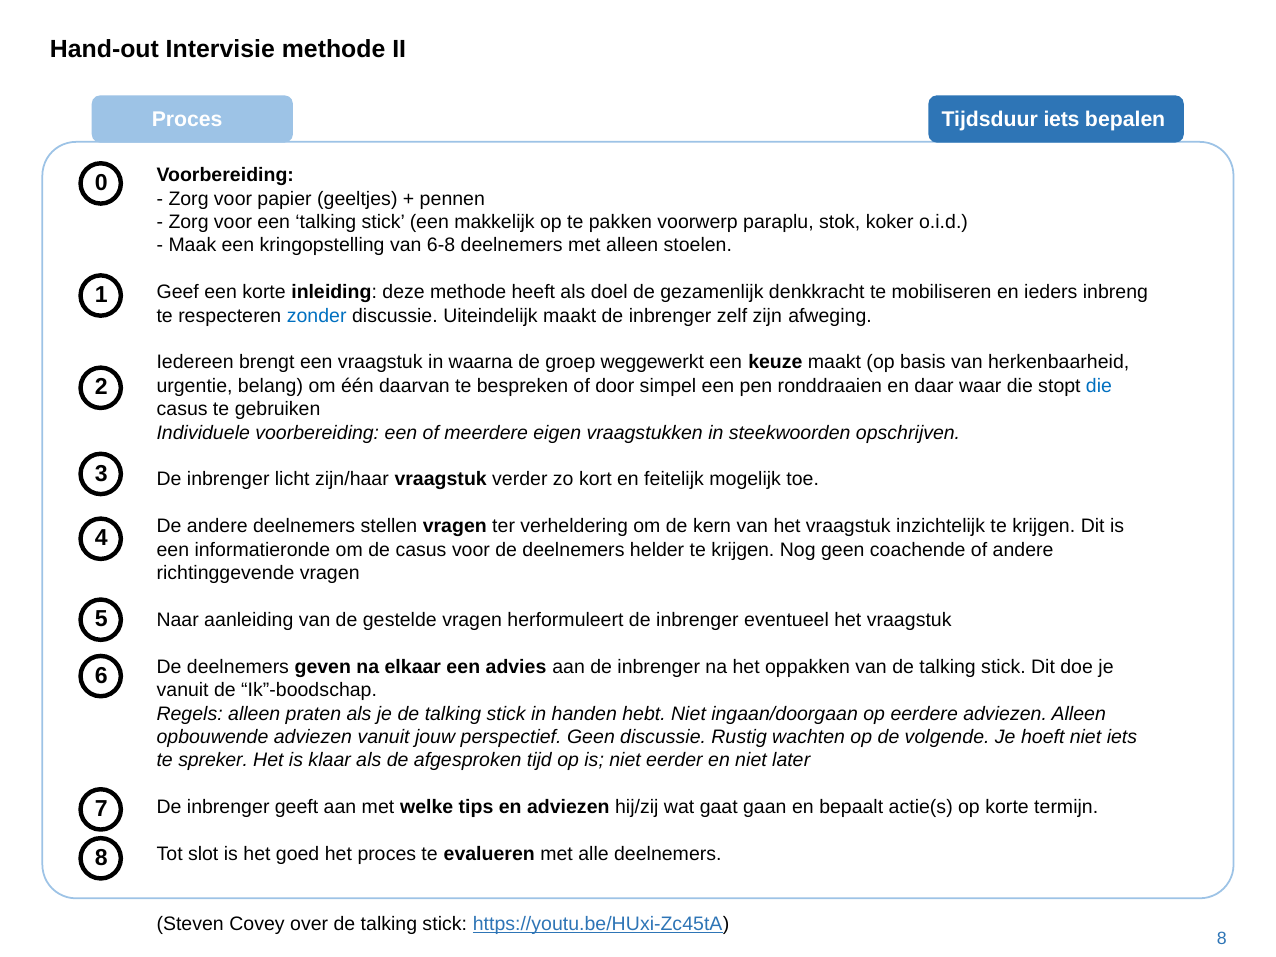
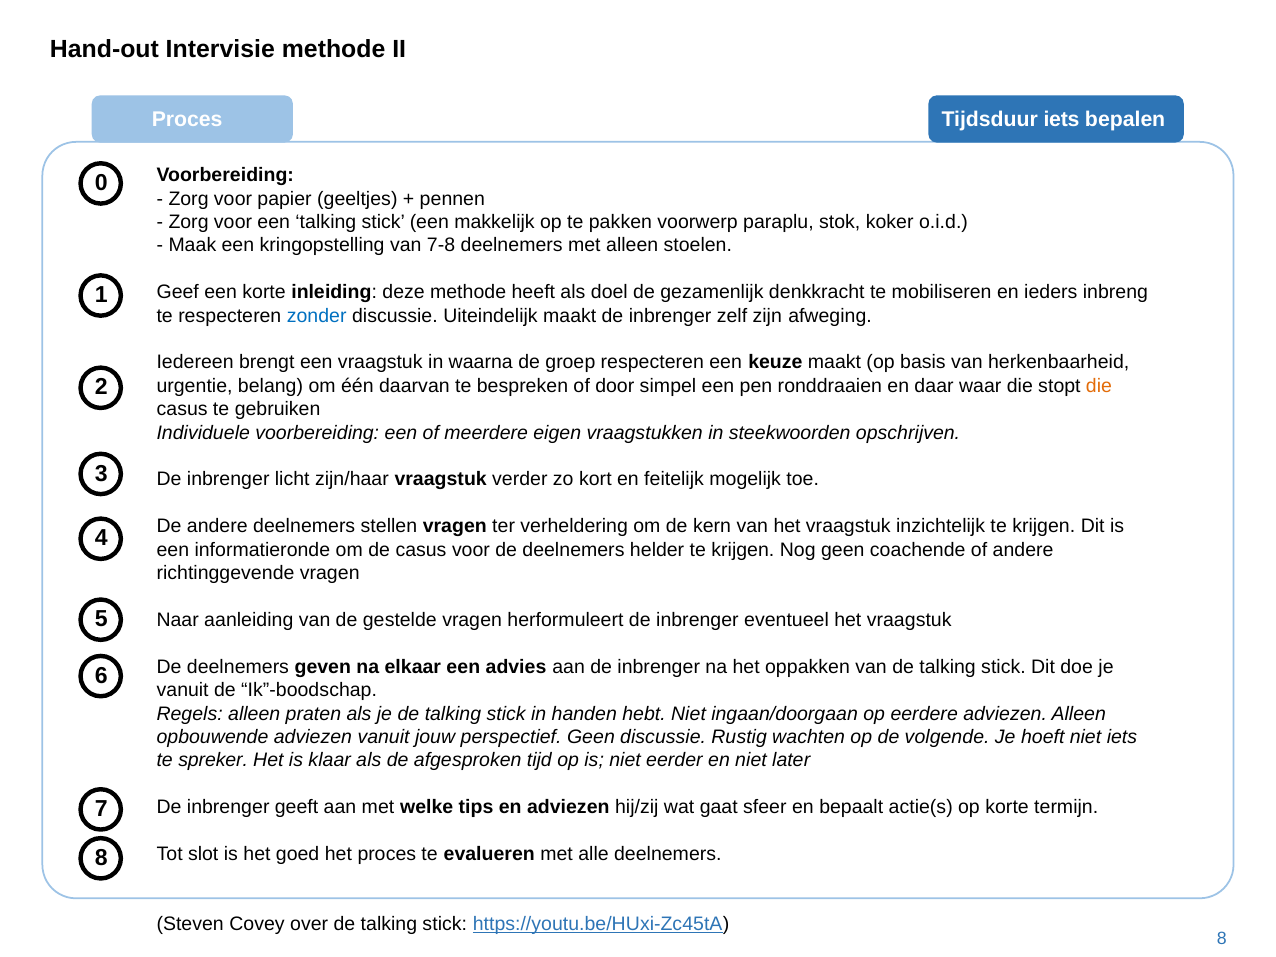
6-8: 6-8 -> 7-8
groep weggewerkt: weggewerkt -> respecteren
die at (1099, 386) colour: blue -> orange
gaan: gaan -> sfeer
